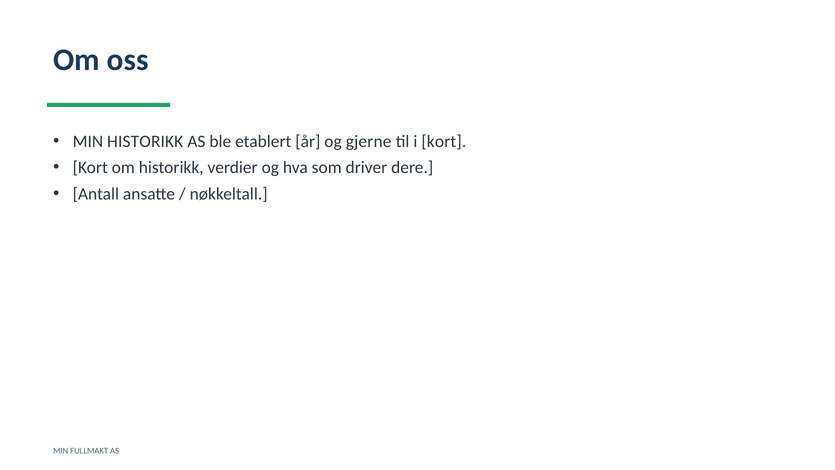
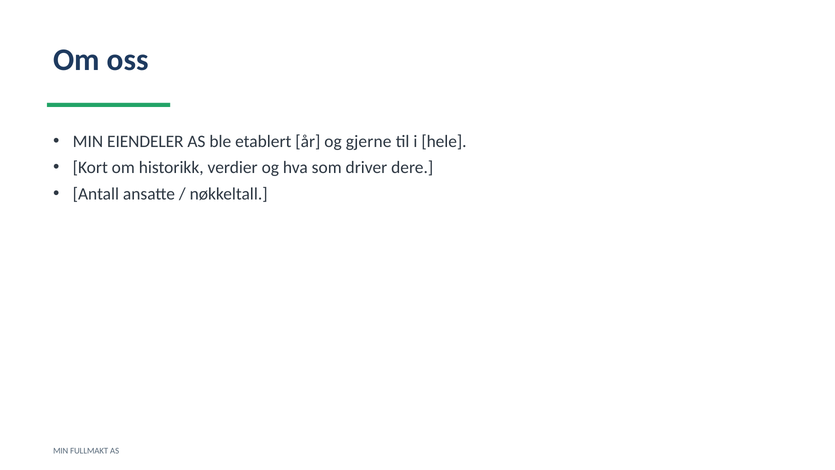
MIN HISTORIKK: HISTORIKK -> EIENDELER
i kort: kort -> hele
